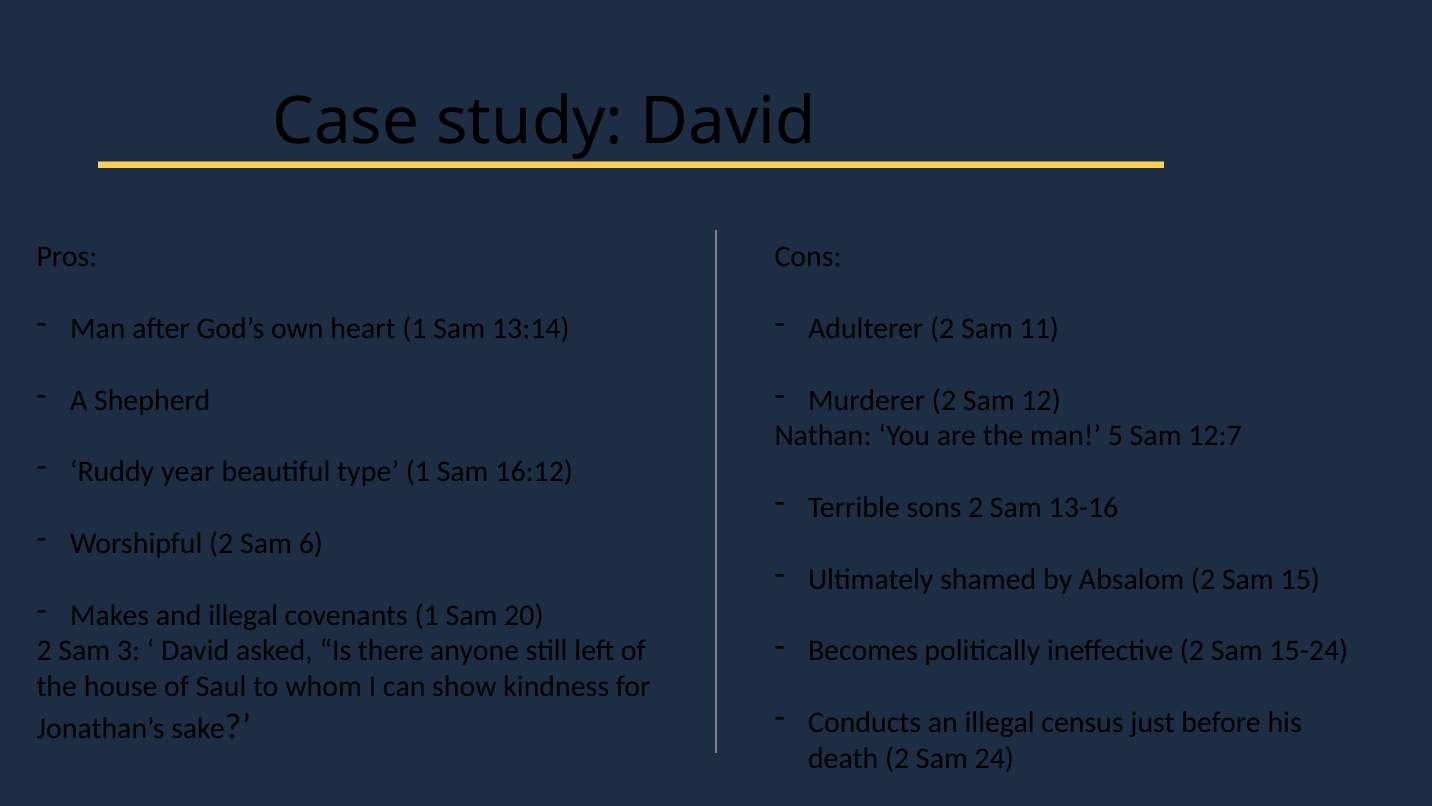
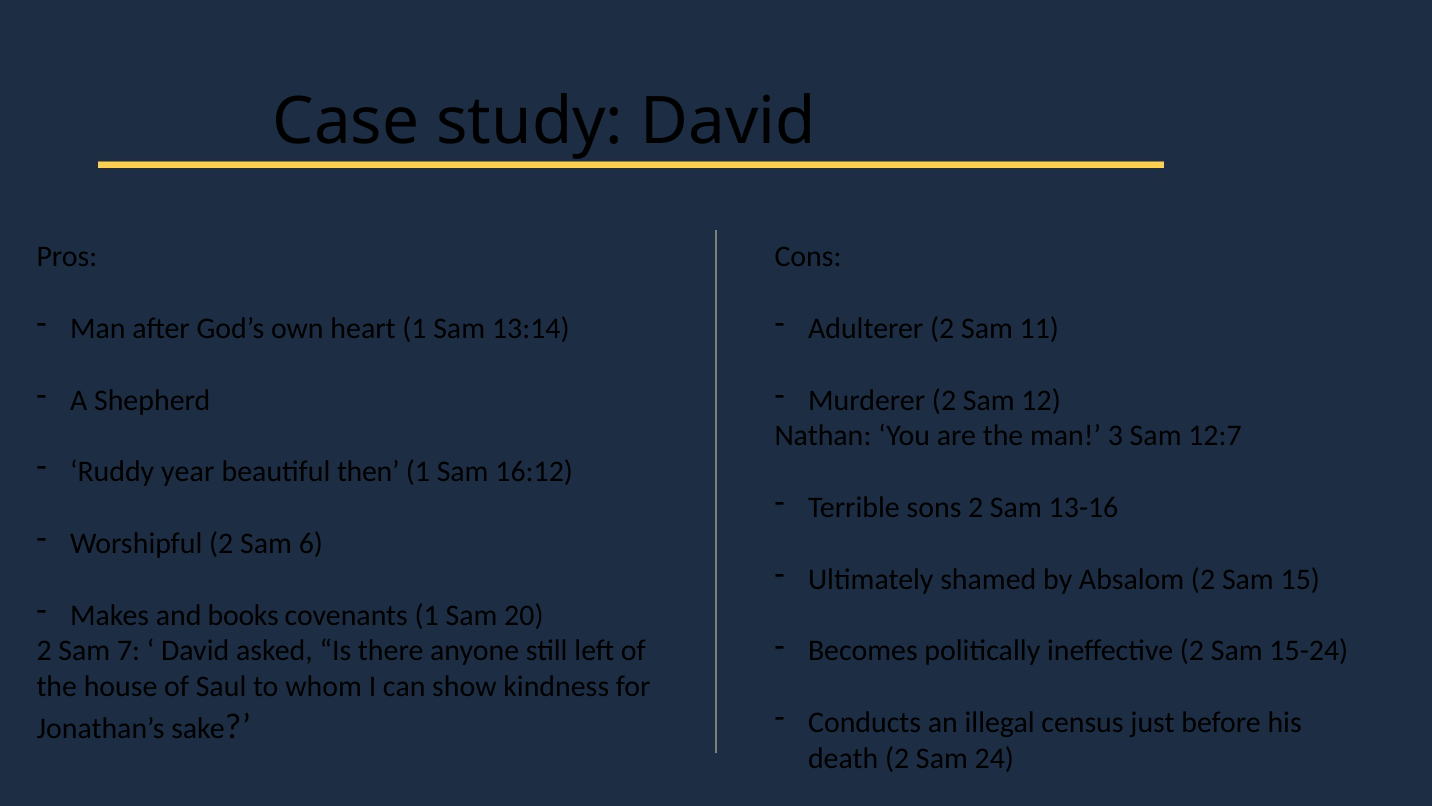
5: 5 -> 3
type: type -> then
and illegal: illegal -> books
3: 3 -> 7
